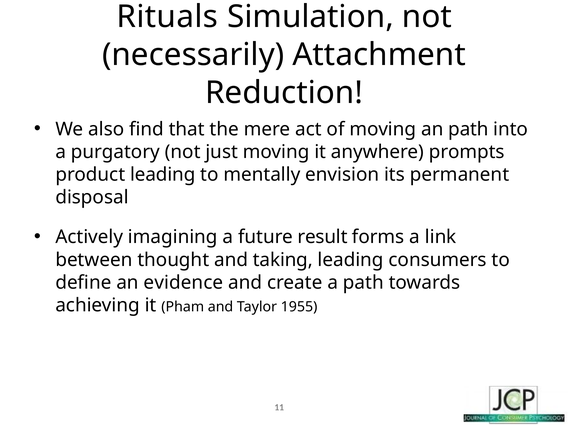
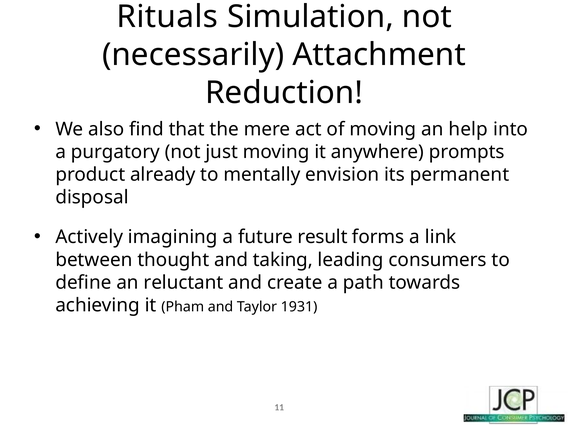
an path: path -> help
product leading: leading -> already
evidence: evidence -> reluctant
1955: 1955 -> 1931
